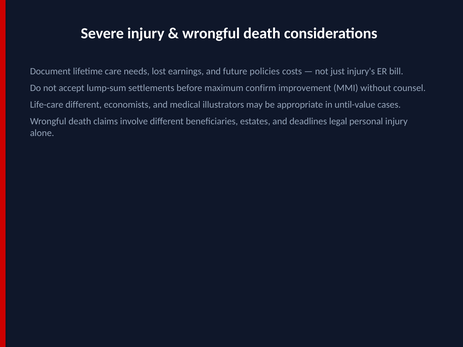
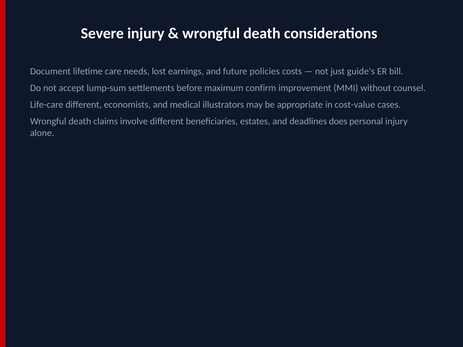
injury's: injury's -> guide's
until-value: until-value -> cost-value
legal: legal -> does
